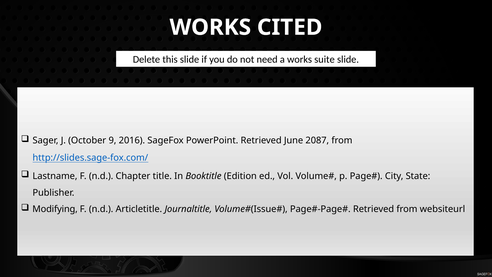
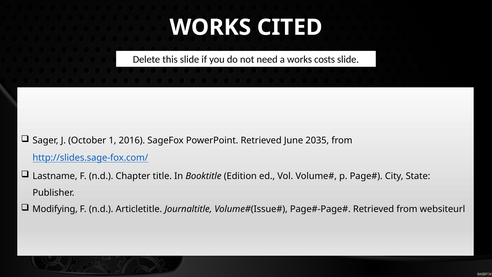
suite: suite -> costs
9: 9 -> 1
2087: 2087 -> 2035
